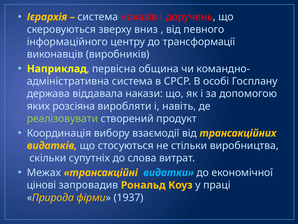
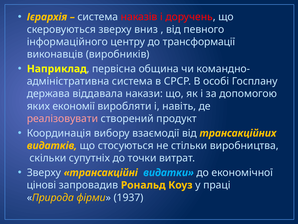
розсіяна: розсіяна -> економії
реалізовувати colour: light green -> pink
слова: слова -> точки
Межах at (44, 172): Межах -> Зверху
